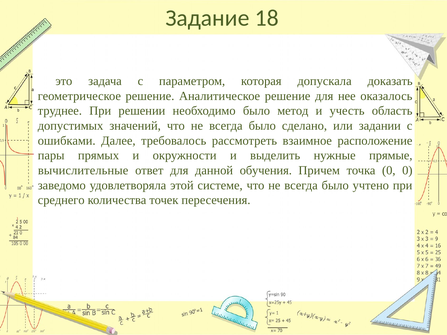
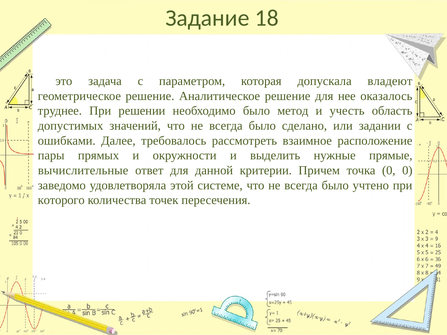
доказать: доказать -> владеют
обучения: обучения -> критерии
среднего: среднего -> которого
